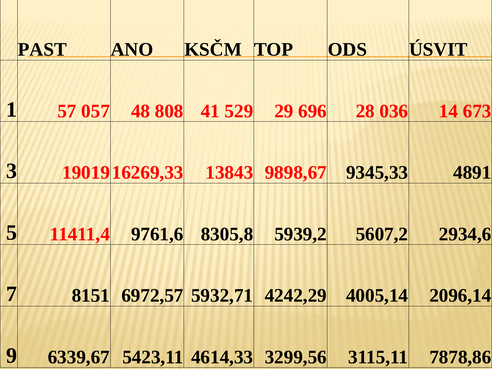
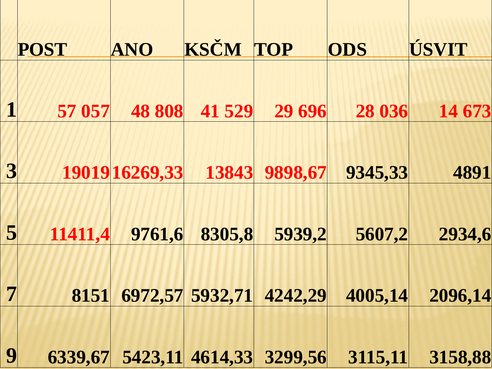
PAST: PAST -> POST
7878,86: 7878,86 -> 3158,88
